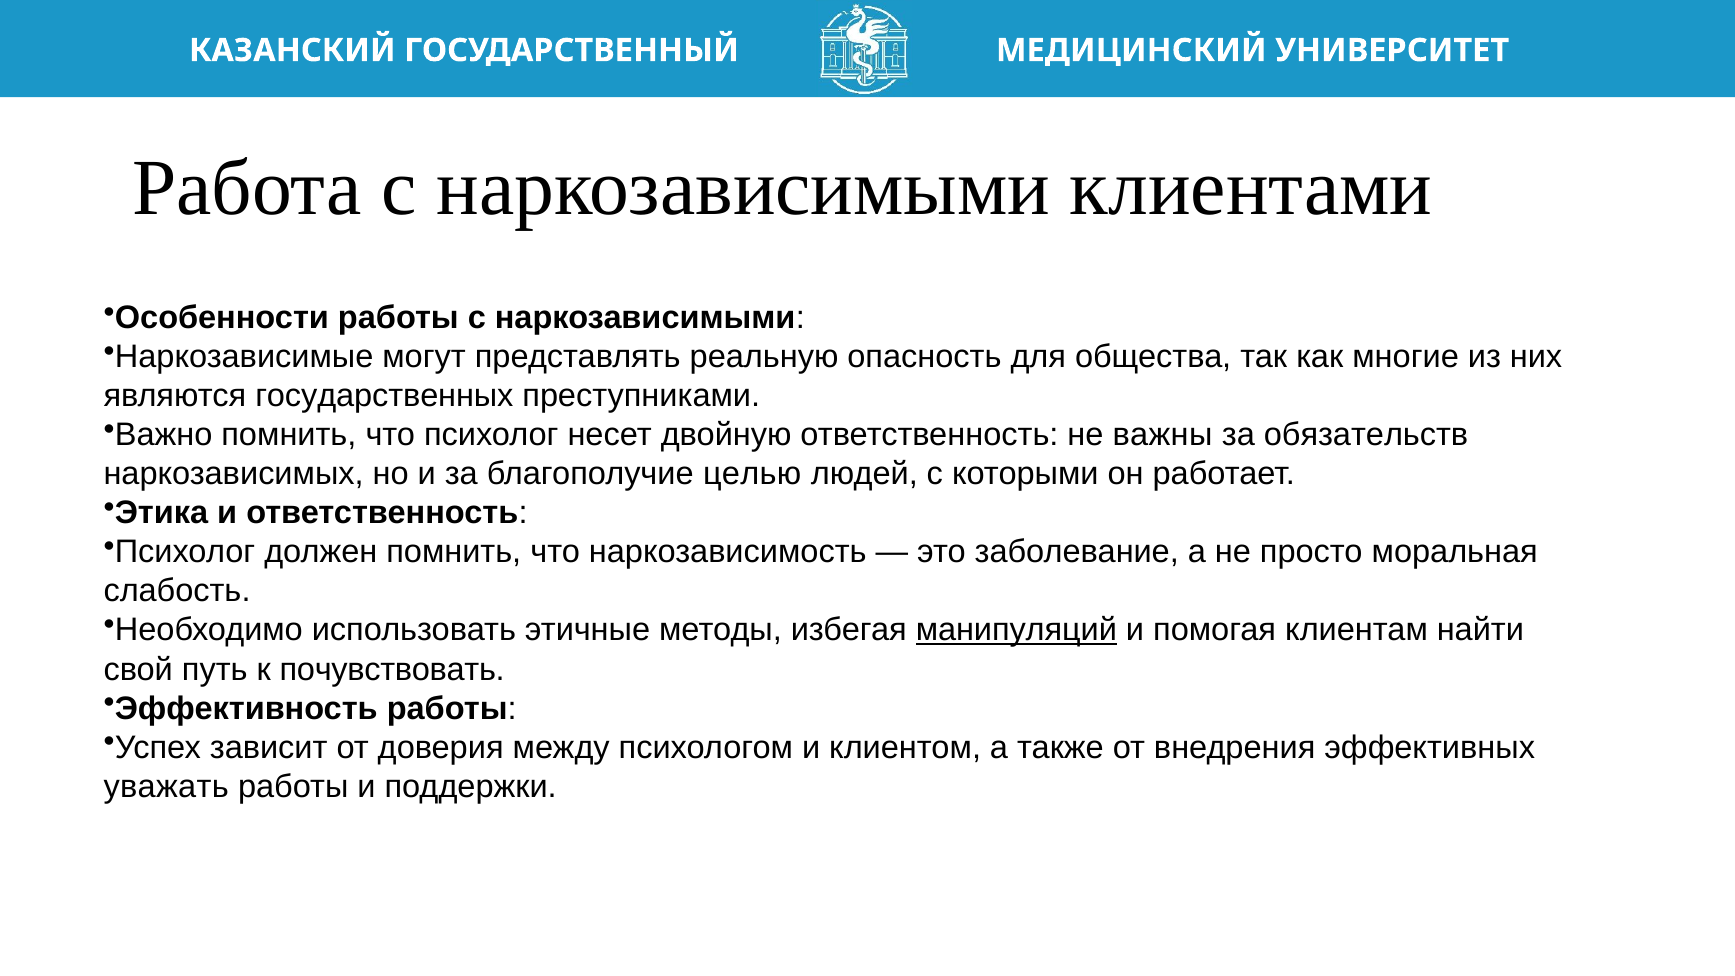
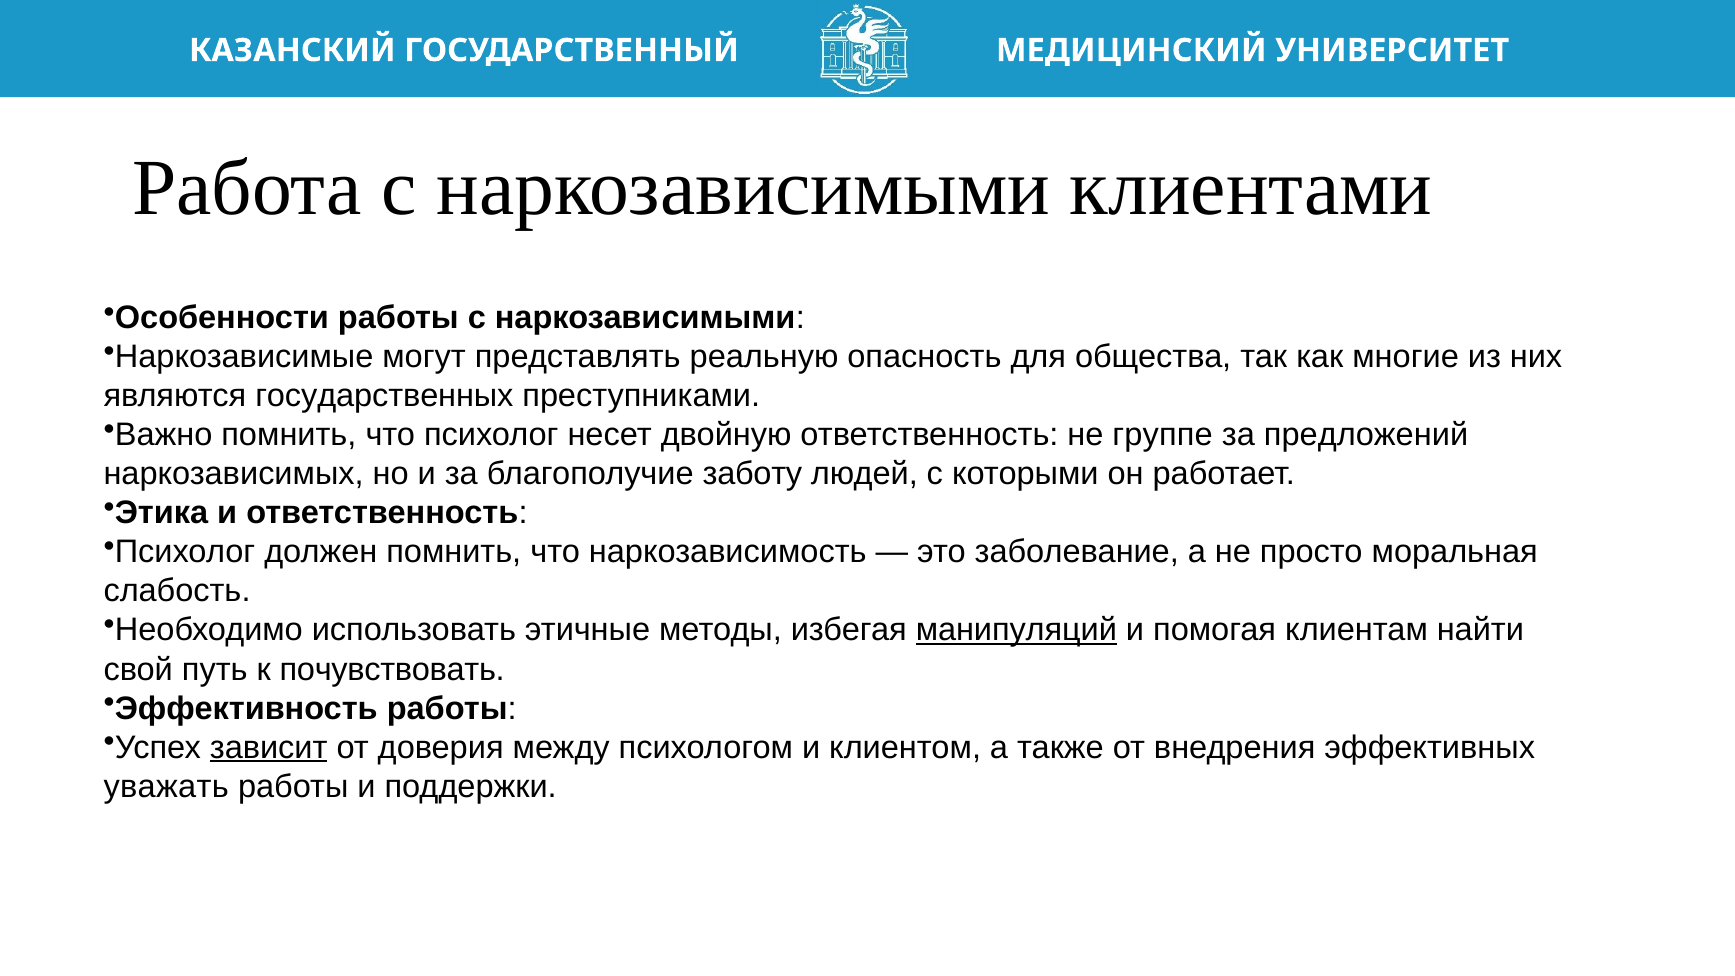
важны: важны -> группе
обязательств: обязательств -> предложений
целью: целью -> заботу
зависит underline: none -> present
